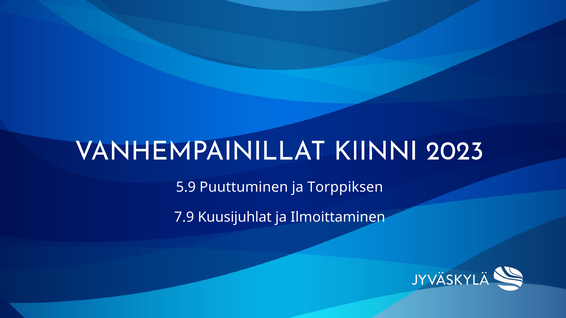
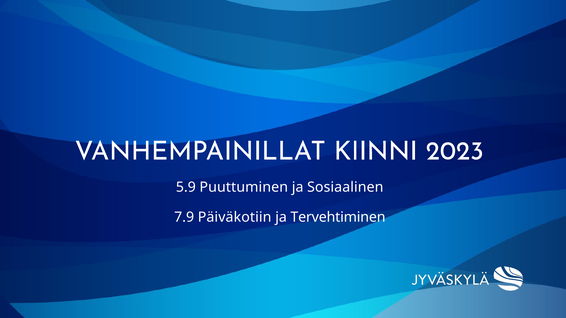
Torppiksen: Torppiksen -> Sosiaalinen
Kuusijuhlat: Kuusijuhlat -> Päiväkotiin
Ilmoittaminen: Ilmoittaminen -> Tervehtiminen
